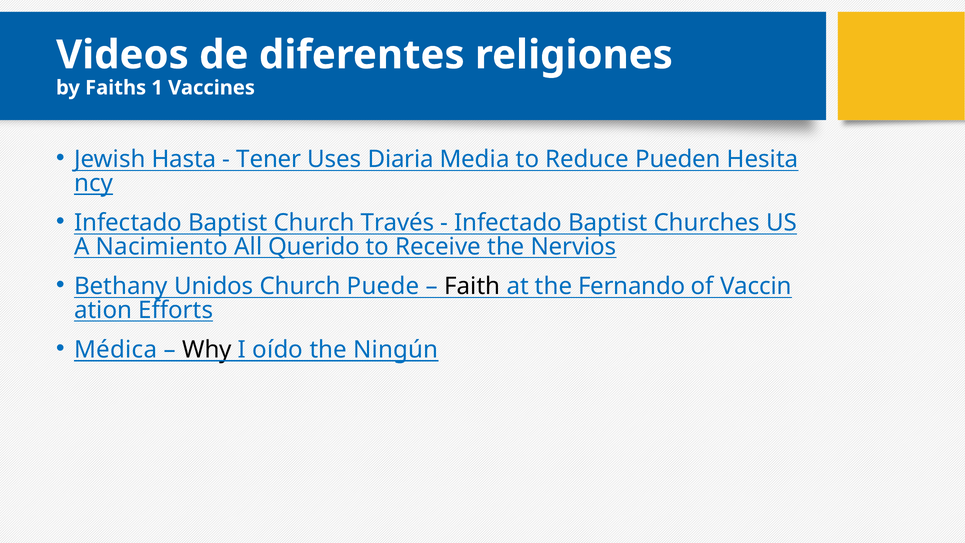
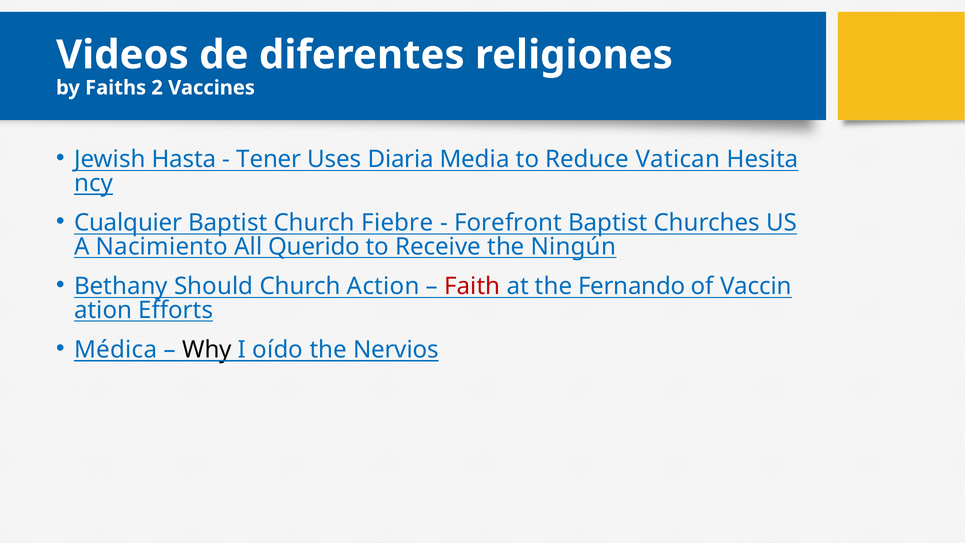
1: 1 -> 2
Pueden: Pueden -> Vatican
Infectado at (128, 223): Infectado -> Cualquier
Través: Través -> Fiebre
Infectado at (508, 223): Infectado -> Forefront
Nervios: Nervios -> Ningún
Unidos: Unidos -> Should
Puede: Puede -> Action
Faith colour: black -> red
Ningún: Ningún -> Nervios
